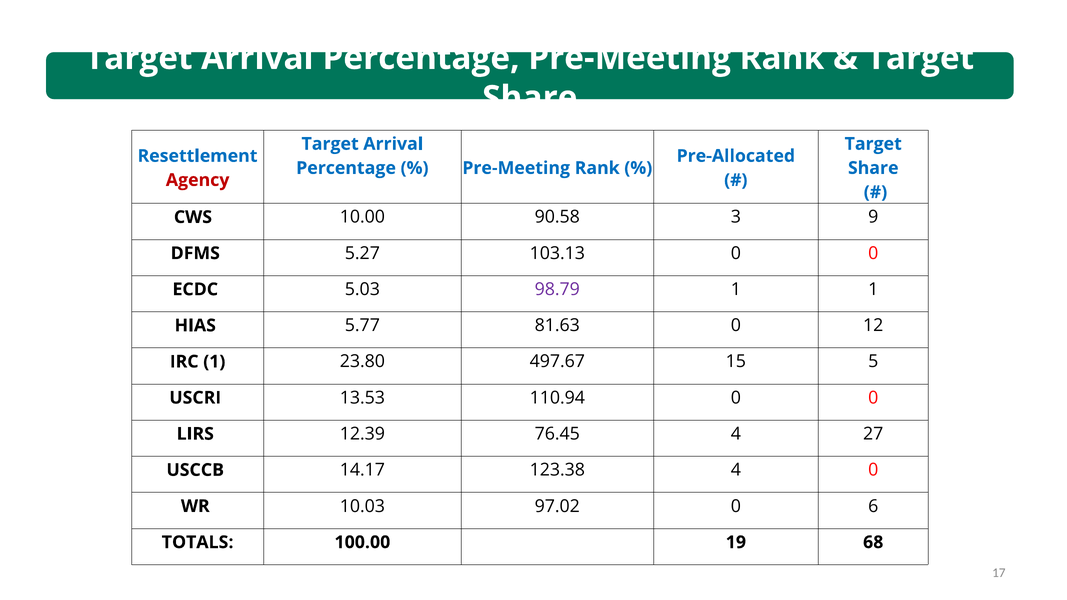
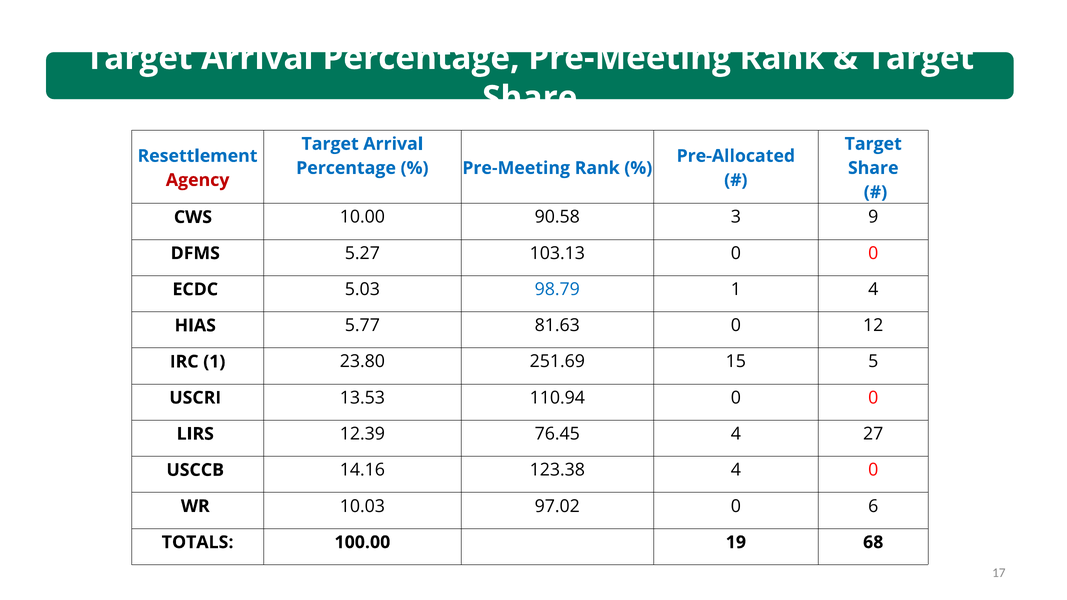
98.79 colour: purple -> blue
1 1: 1 -> 4
497.67: 497.67 -> 251.69
14.17: 14.17 -> 14.16
